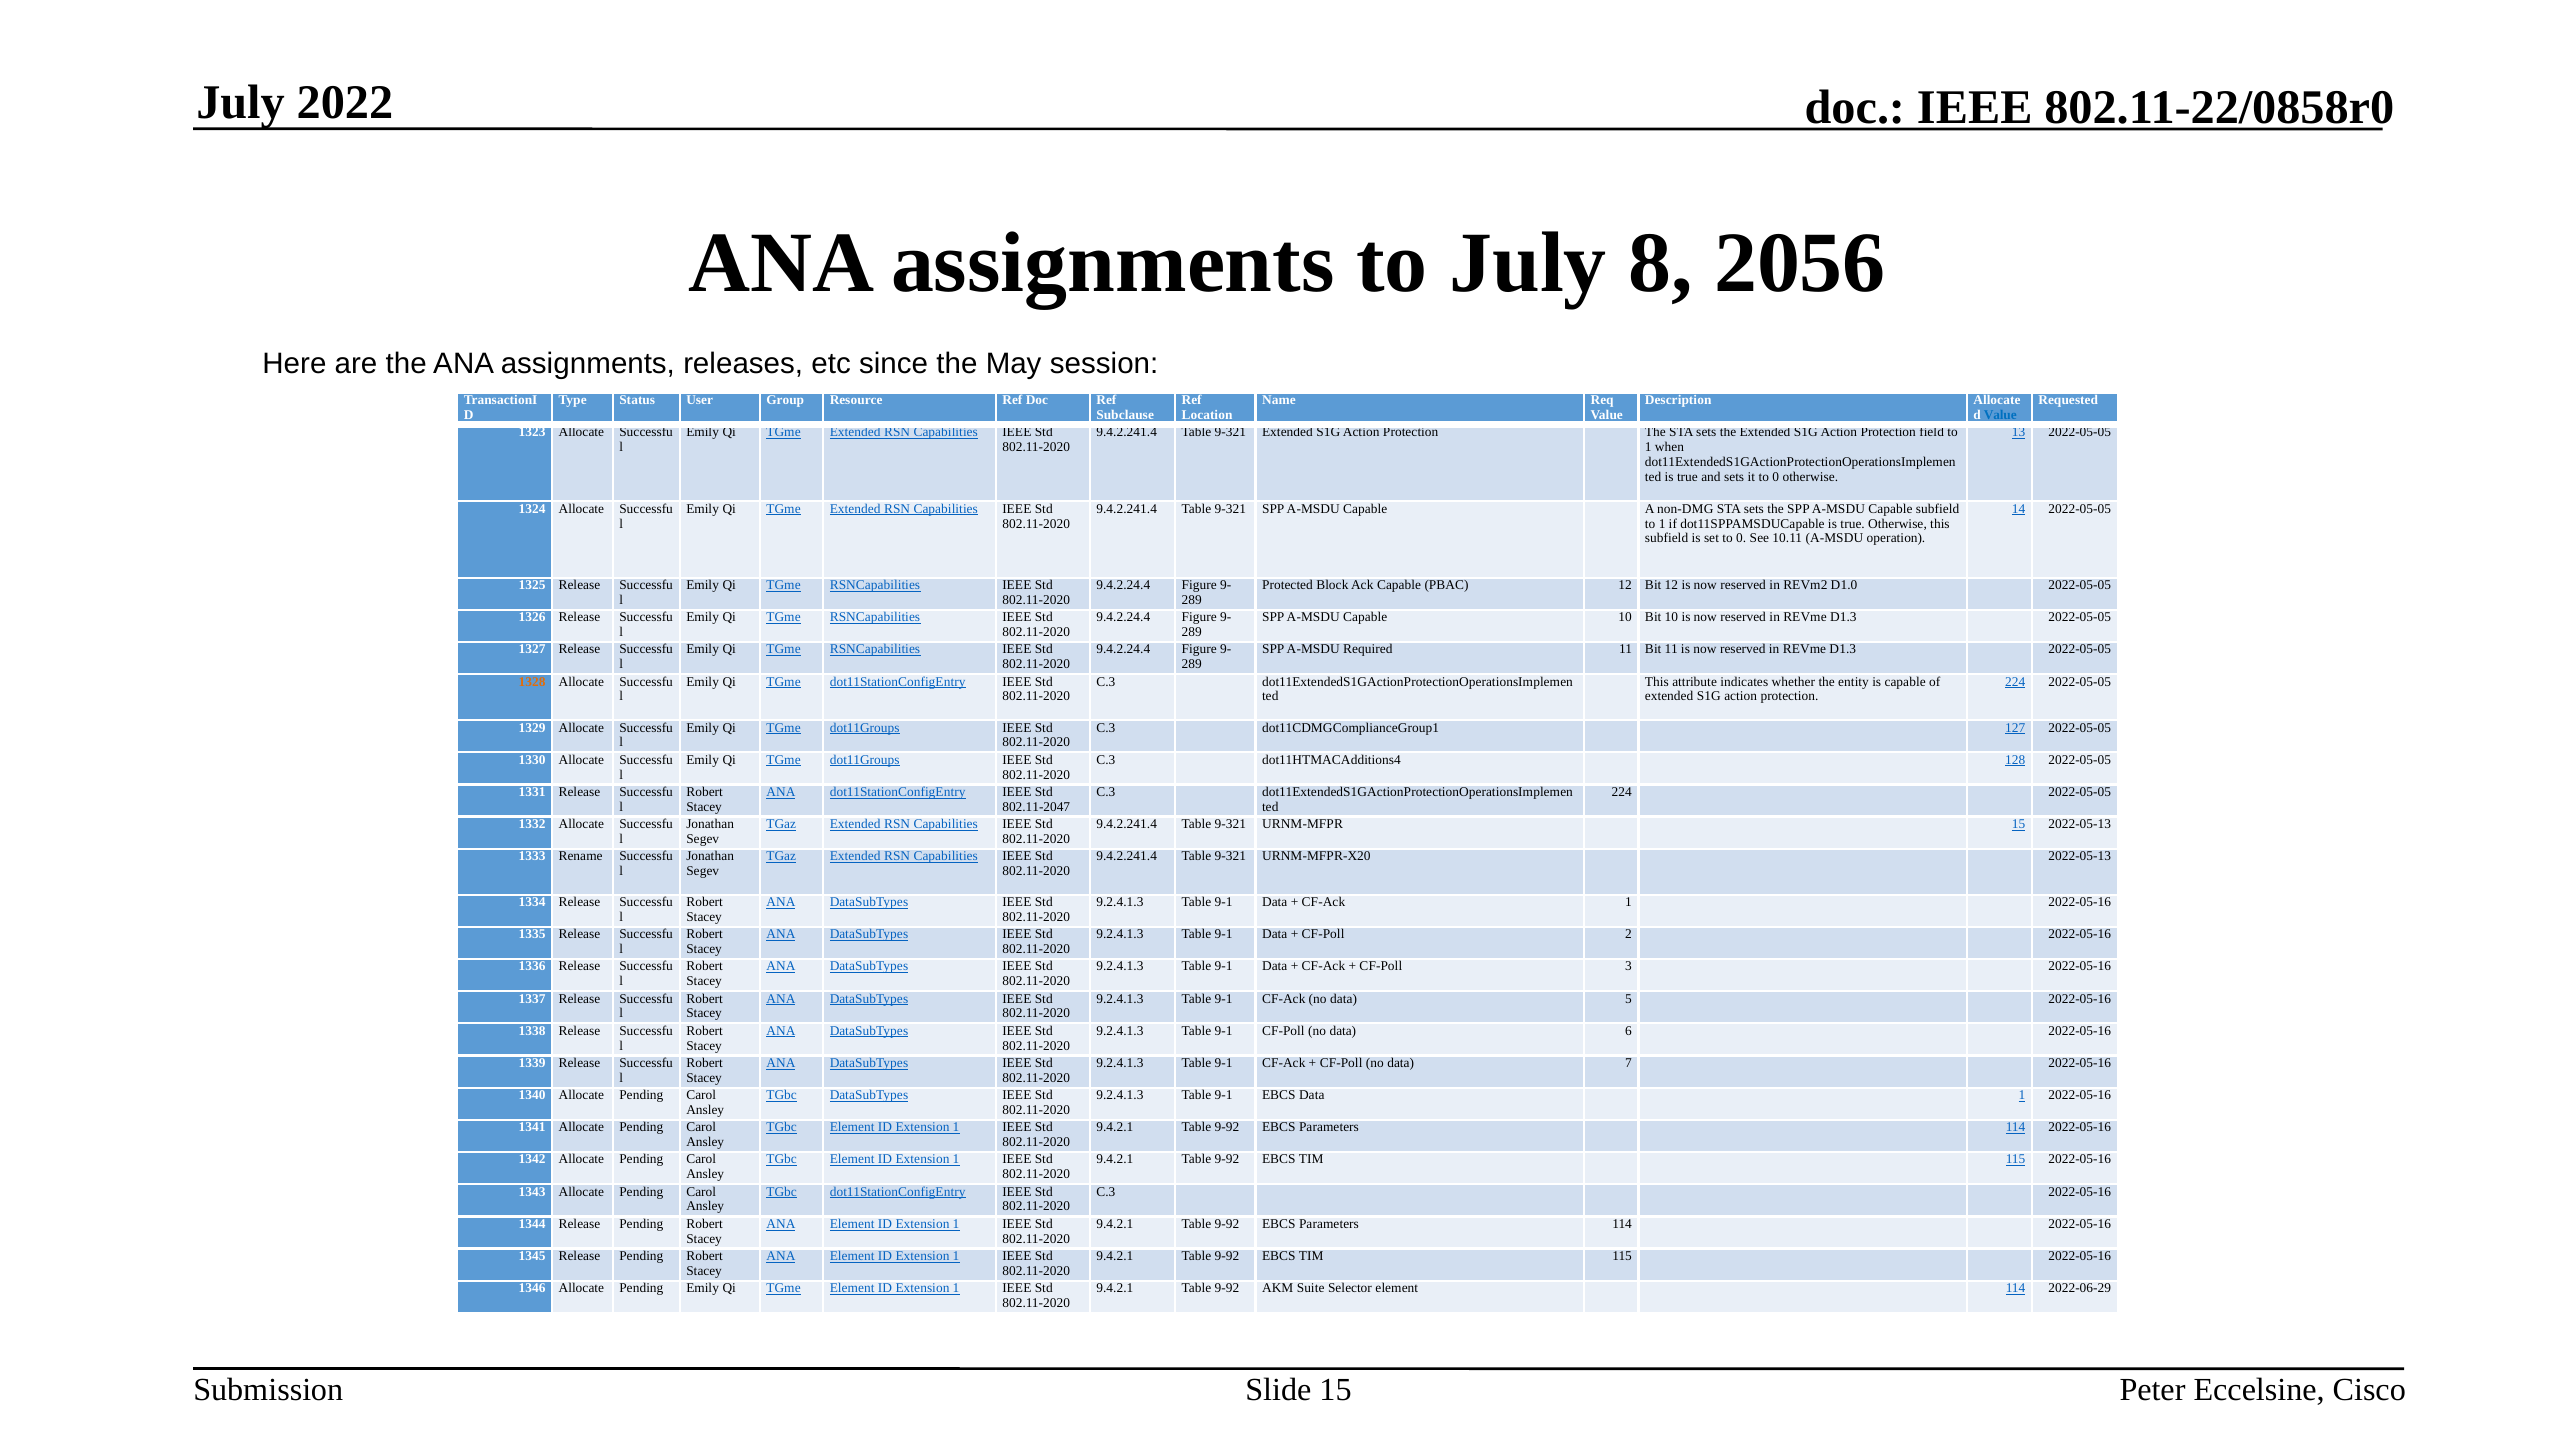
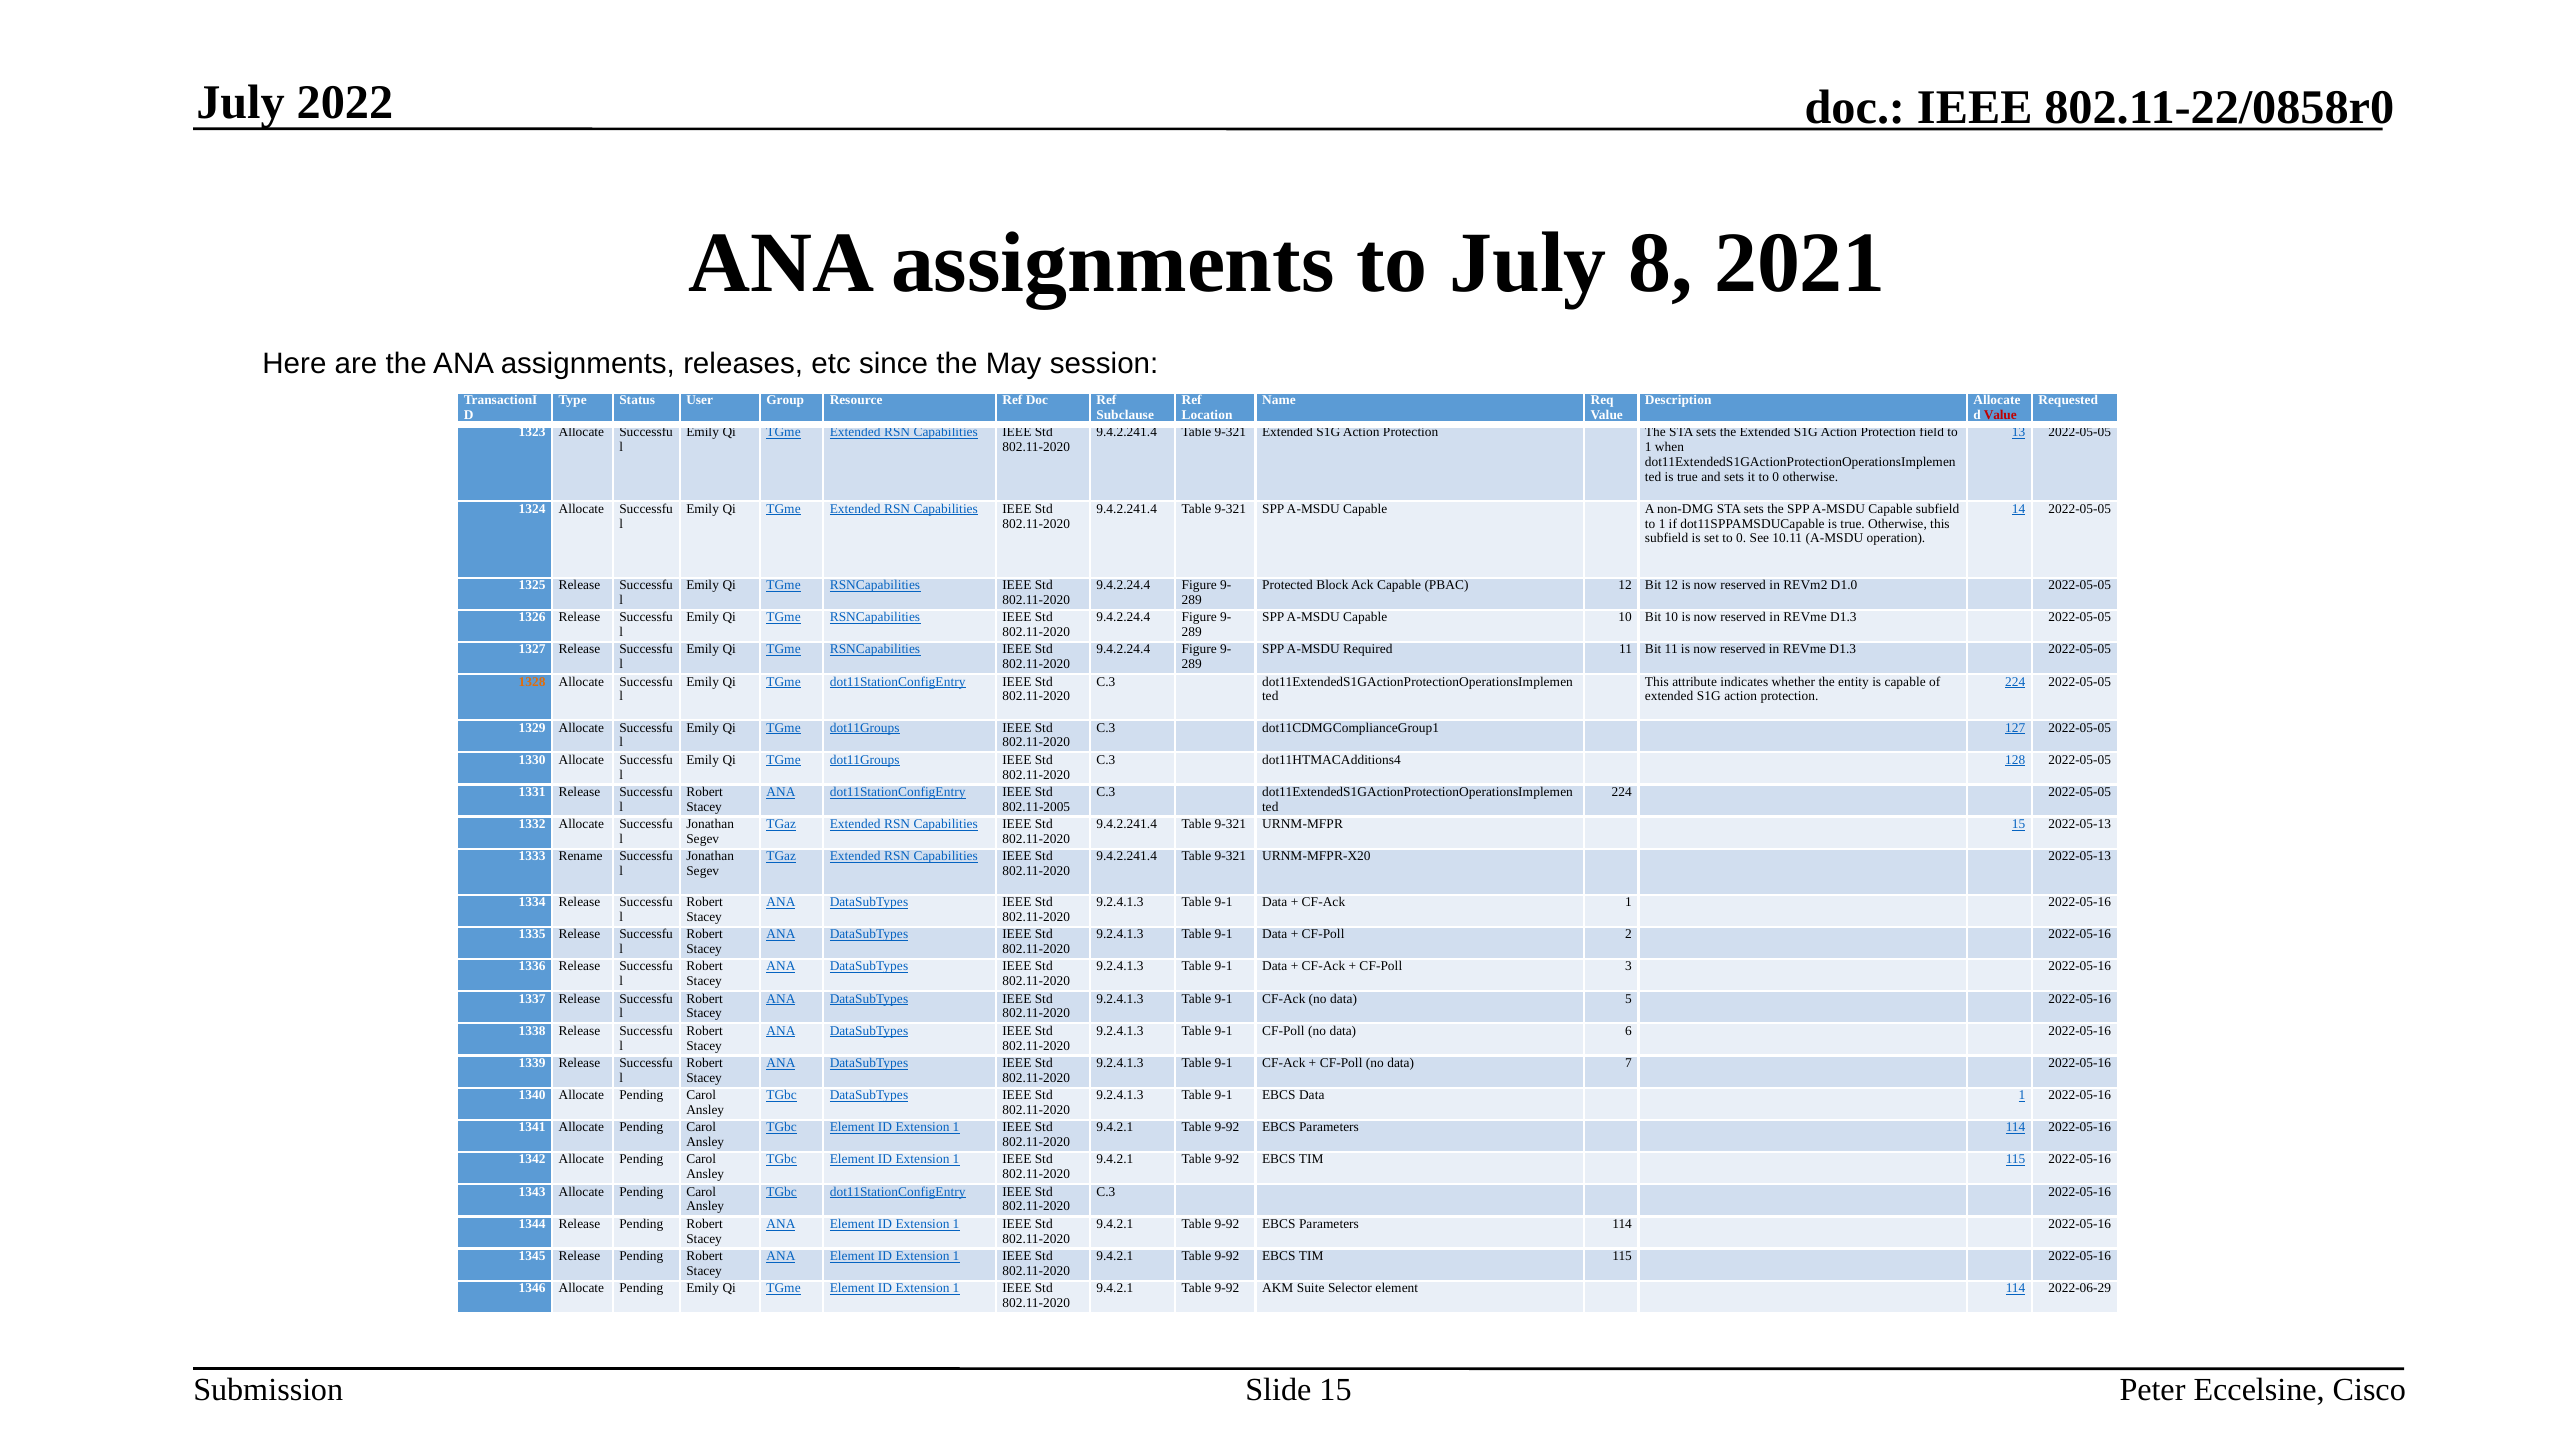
2056: 2056 -> 2021
Value at (2000, 415) colour: blue -> red
802.11-2047: 802.11-2047 -> 802.11-2005
